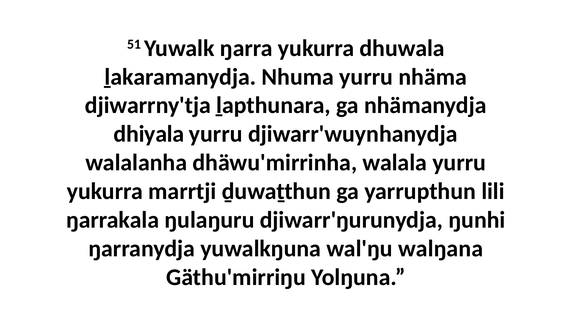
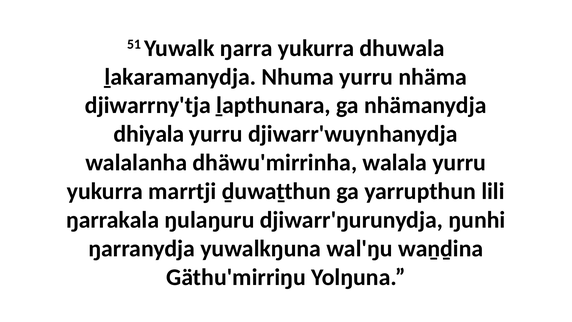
walŋana: walŋana -> waṉḏina
